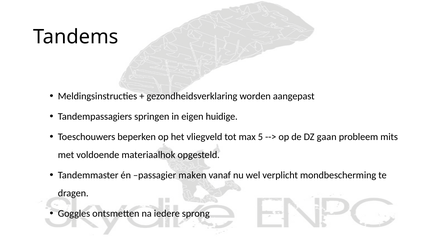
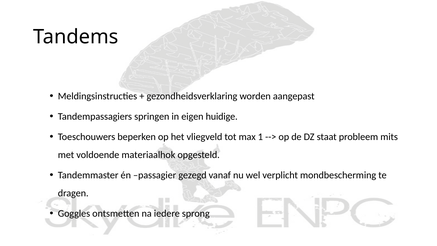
5: 5 -> 1
gaan: gaan -> staat
maken: maken -> gezegd
